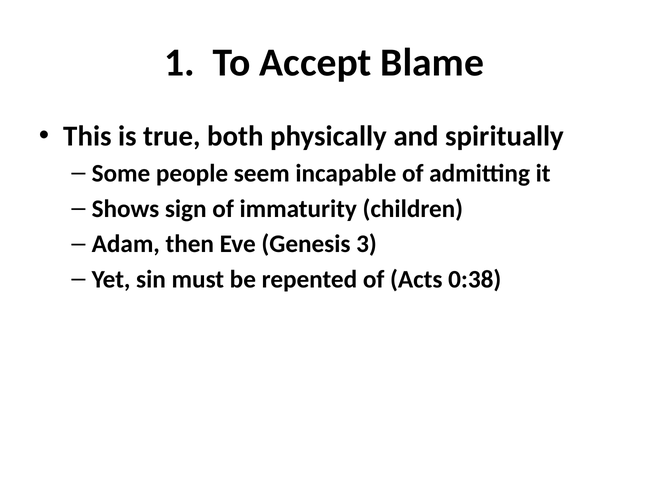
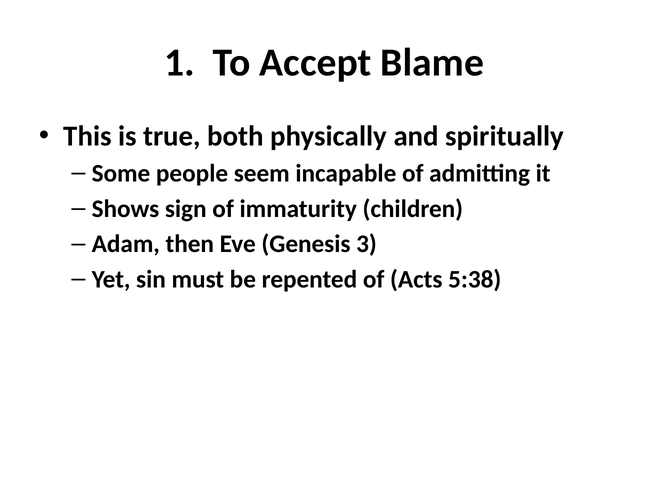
0:38: 0:38 -> 5:38
